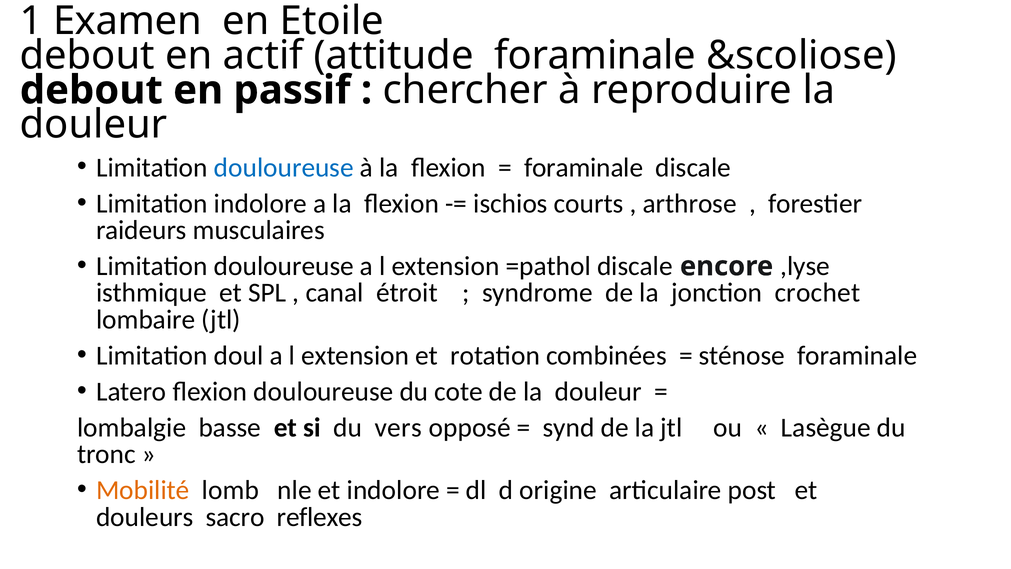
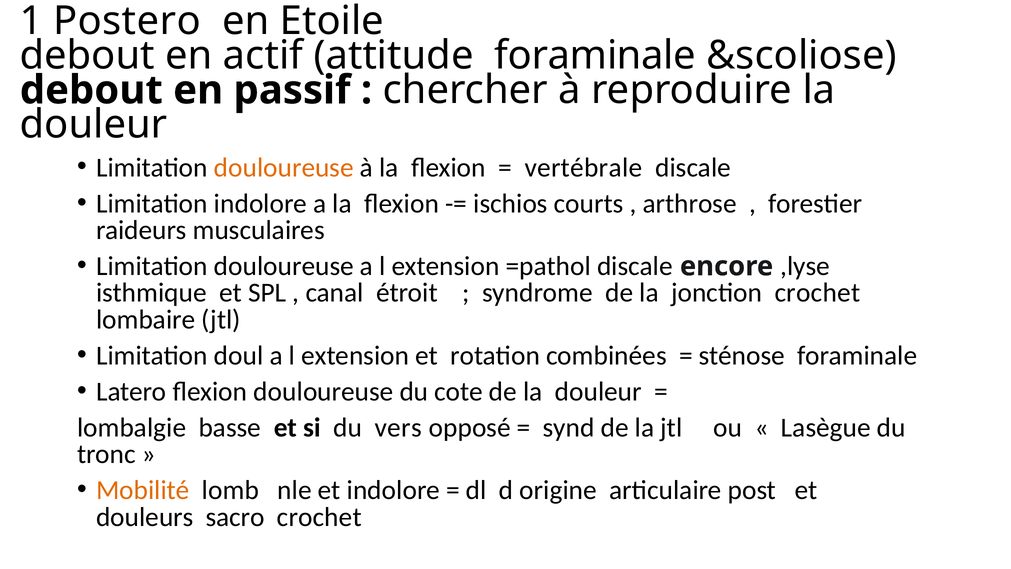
Examen: Examen -> Postero
douloureuse at (284, 167) colour: blue -> orange
foraminale at (584, 167): foraminale -> vertébrale
sacro reflexes: reflexes -> crochet
